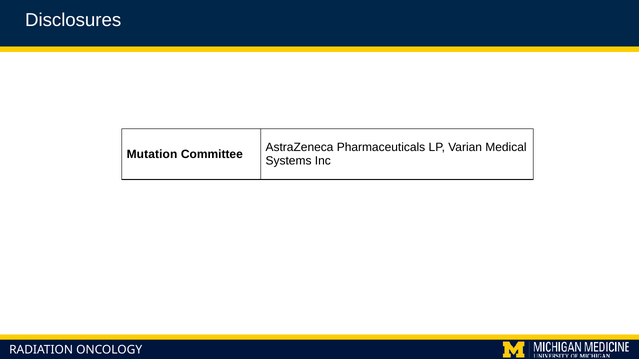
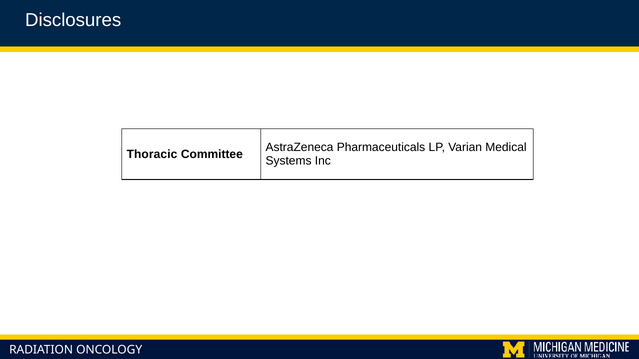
Mutation: Mutation -> Thoracic
